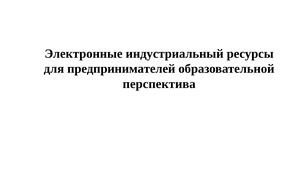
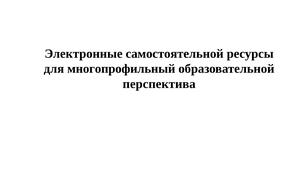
индустриальный: индустриальный -> самостоятельной
предпринимателей: предпринимателей -> многопрофильный
